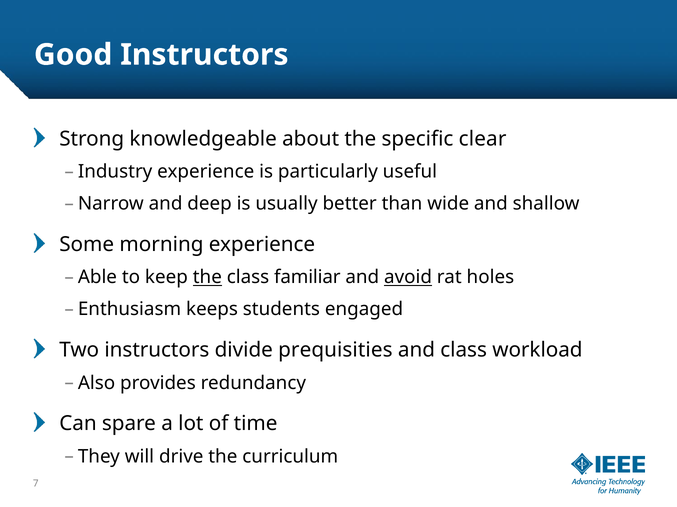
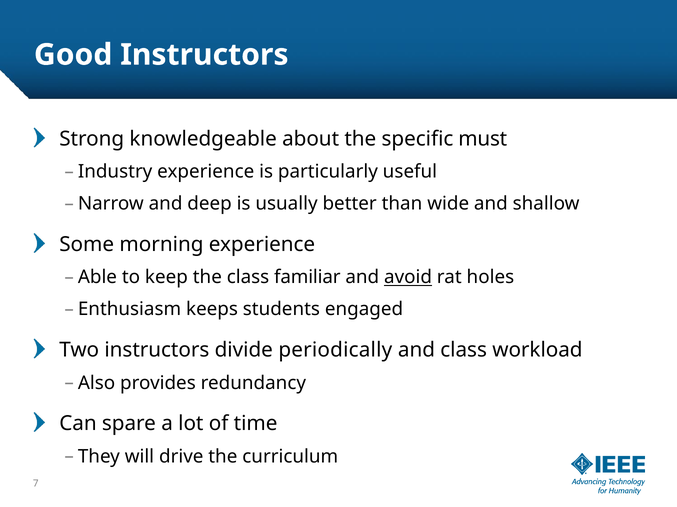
clear: clear -> must
the at (207, 278) underline: present -> none
prequisities: prequisities -> periodically
